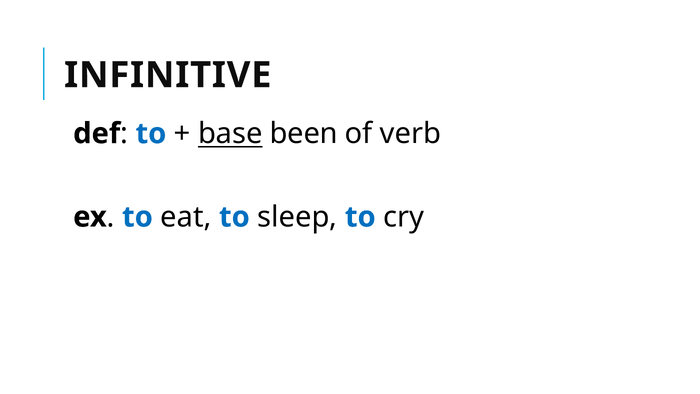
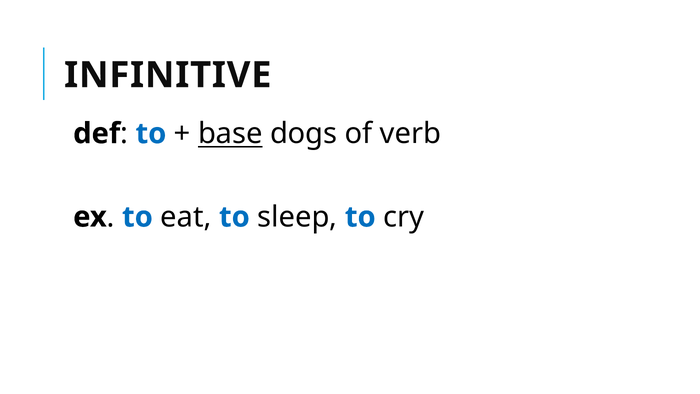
been: been -> dogs
